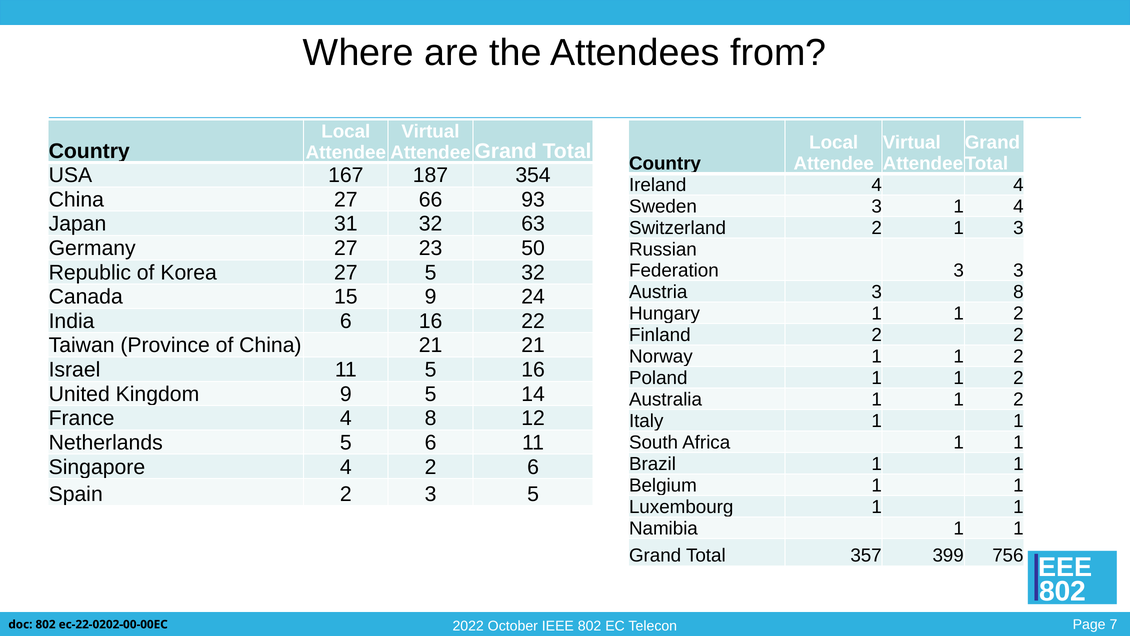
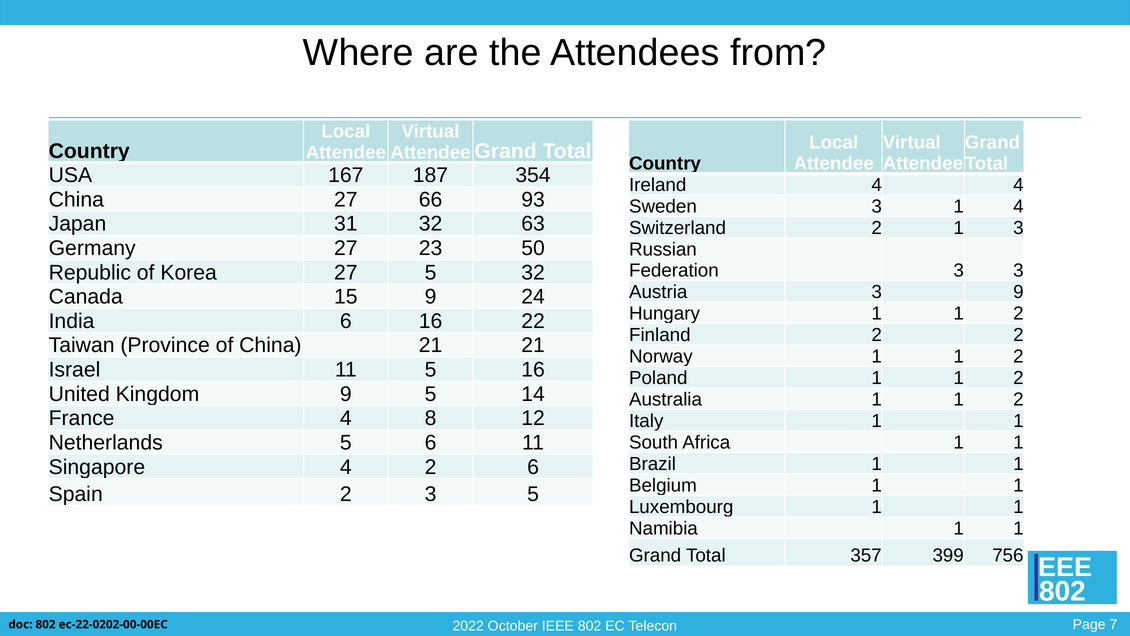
3 8: 8 -> 9
